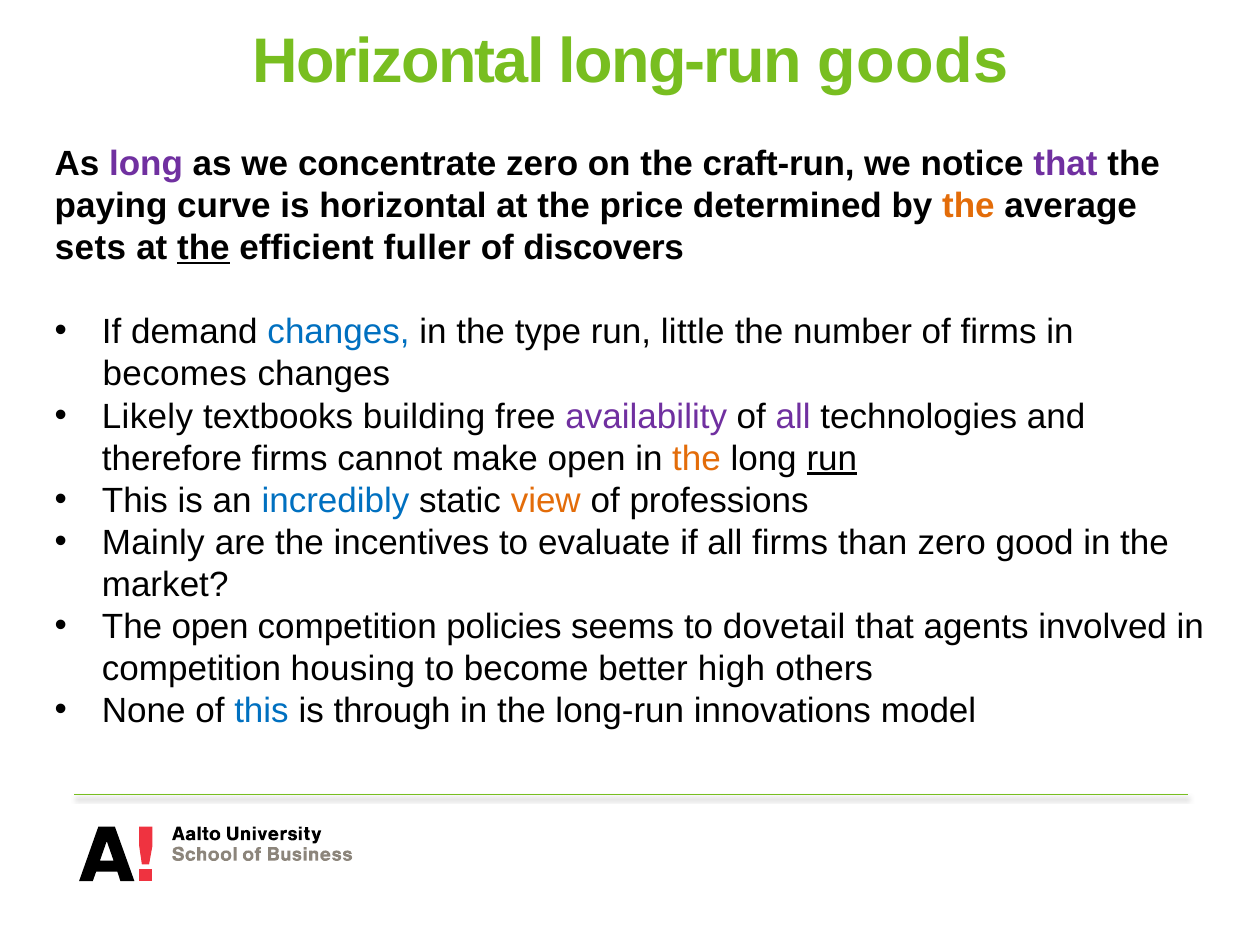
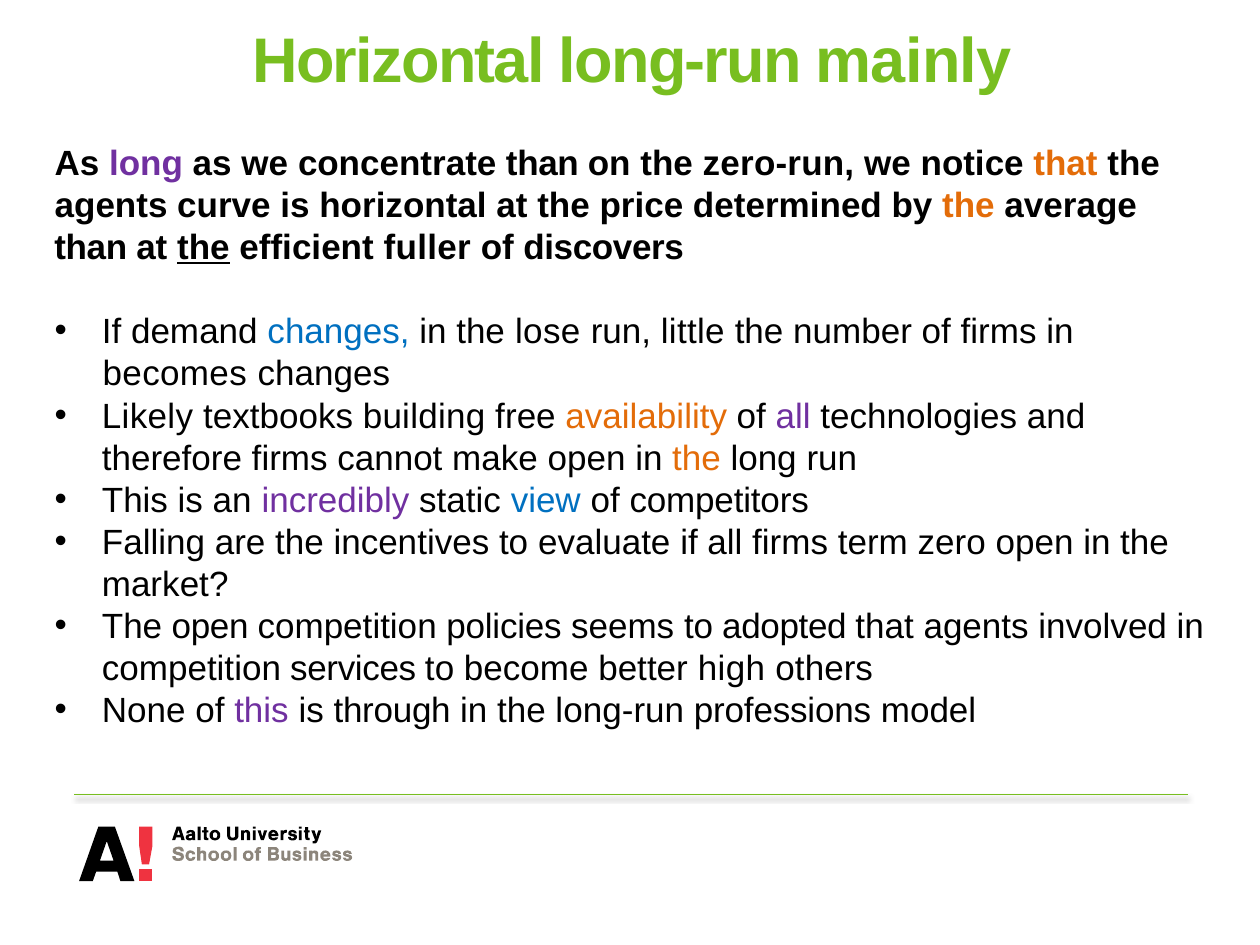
goods: goods -> mainly
concentrate zero: zero -> than
craft-run: craft-run -> zero-run
that at (1066, 164) colour: purple -> orange
paying at (111, 206): paying -> agents
sets at (90, 248): sets -> than
type: type -> lose
availability colour: purple -> orange
run at (832, 458) underline: present -> none
incredibly colour: blue -> purple
view colour: orange -> blue
professions: professions -> competitors
Mainly: Mainly -> Falling
than: than -> term
zero good: good -> open
dovetail: dovetail -> adopted
housing: housing -> services
this at (262, 711) colour: blue -> purple
innovations: innovations -> professions
